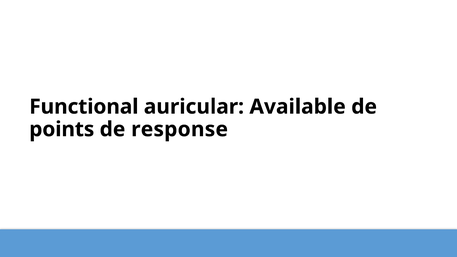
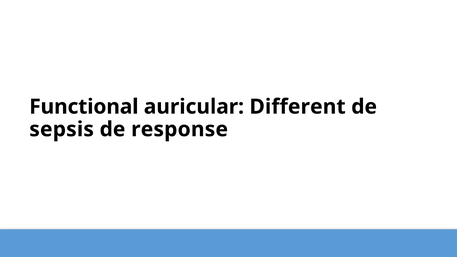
Available: Available -> Different
points: points -> sepsis
